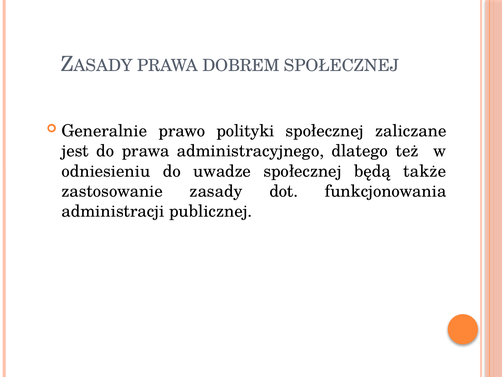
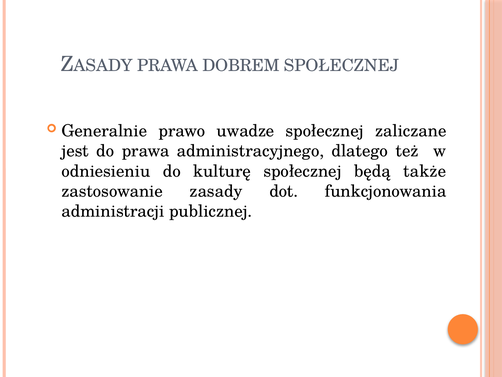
polityki: polityki -> uwadze
uwadze: uwadze -> kulturę
